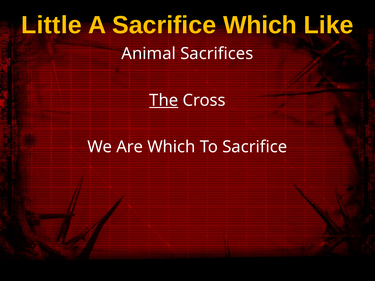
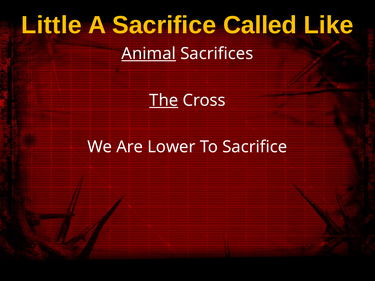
Sacrifice Which: Which -> Called
Animal underline: none -> present
Are Which: Which -> Lower
